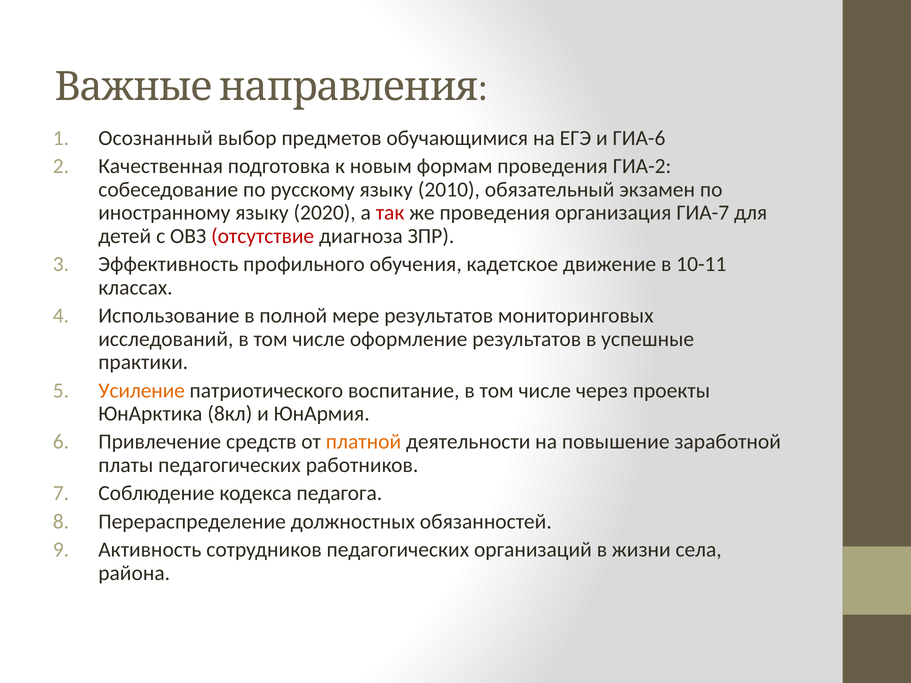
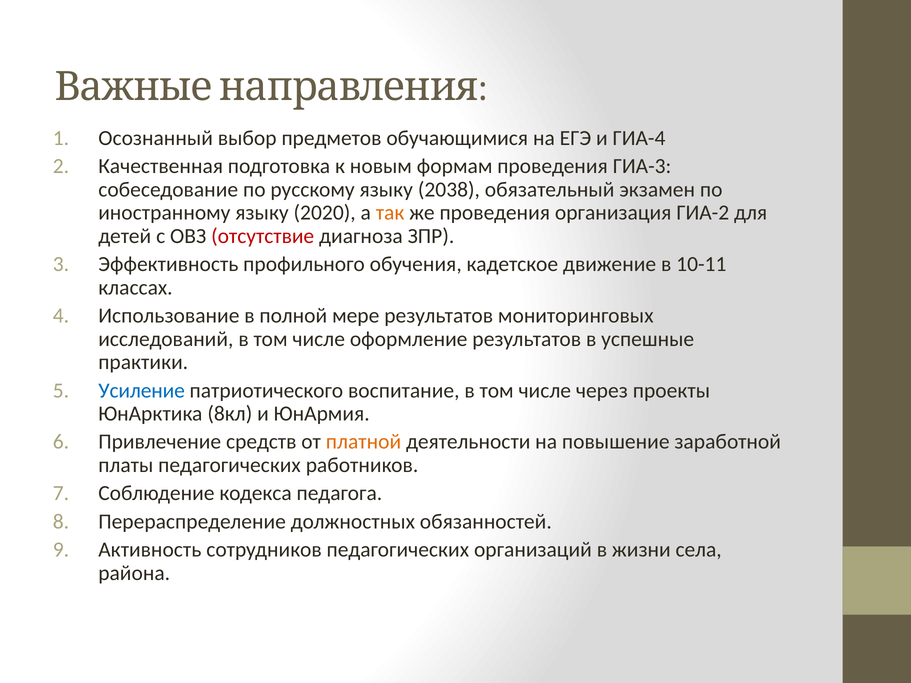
ГИА-6: ГИА-6 -> ГИА-4
ГИА-2: ГИА-2 -> ГИА-3
2010: 2010 -> 2038
так colour: red -> orange
ГИА-7: ГИА-7 -> ГИА-2
Усиление colour: orange -> blue
